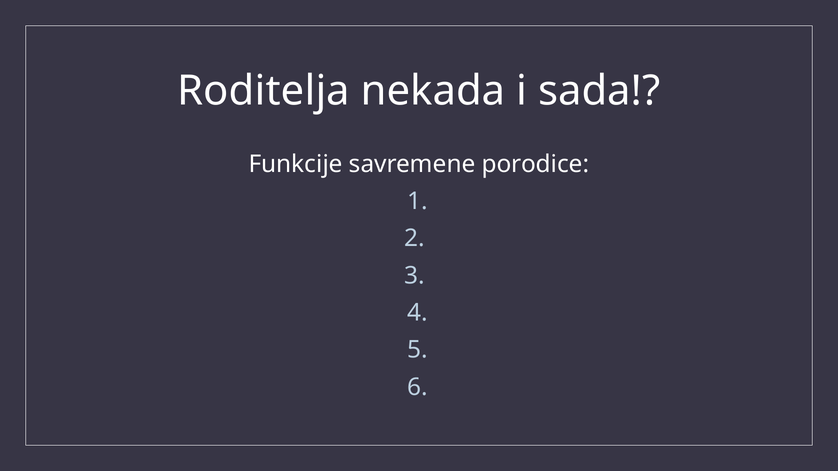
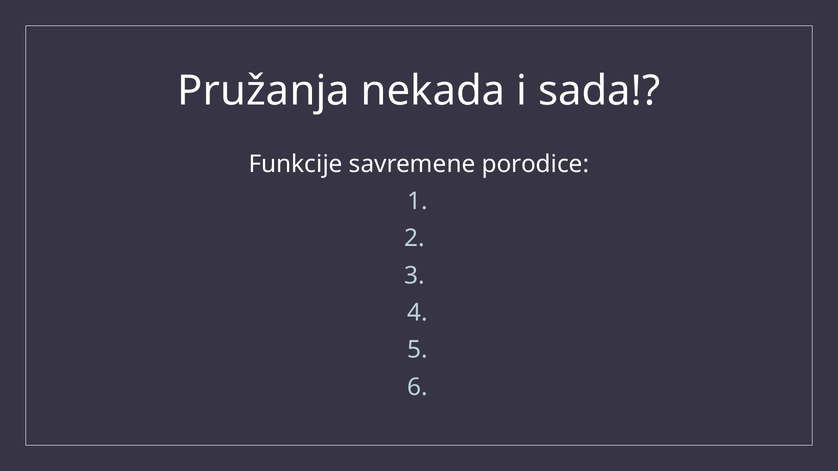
Roditelja: Roditelja -> Pružanja
